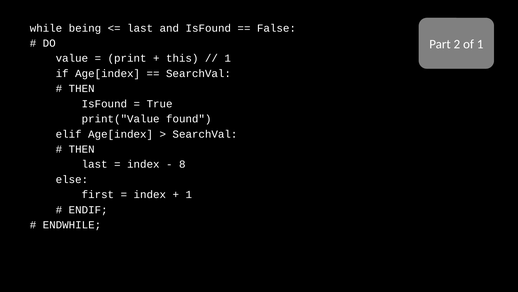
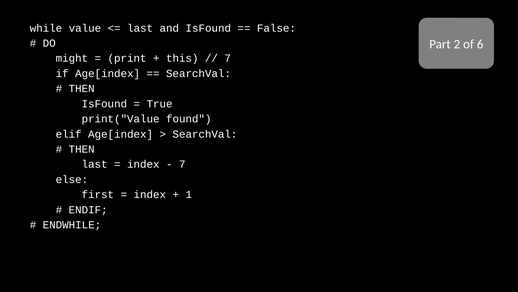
being: being -> value
of 1: 1 -> 6
value: value -> might
1 at (228, 58): 1 -> 7
8 at (182, 164): 8 -> 7
